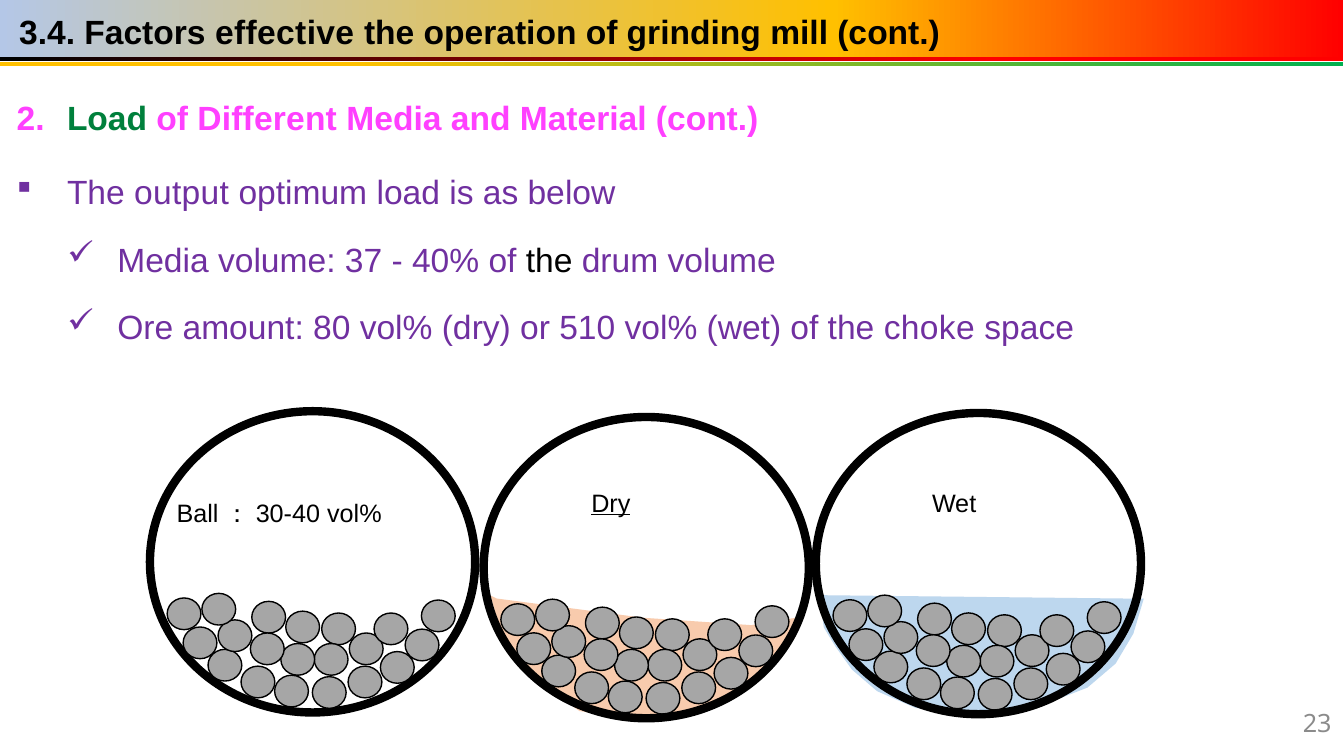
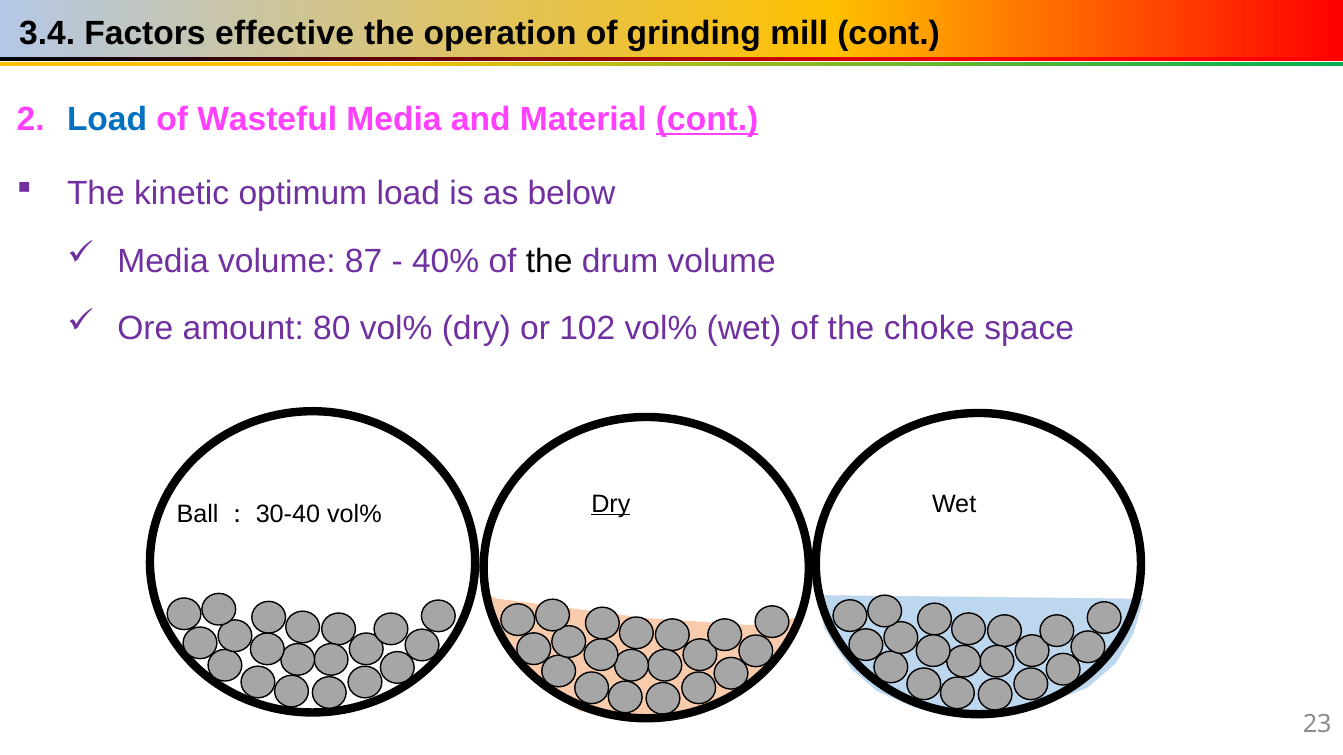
Load at (107, 119) colour: green -> blue
Different: Different -> Wasteful
cont at (707, 119) underline: none -> present
output: output -> kinetic
37: 37 -> 87
510: 510 -> 102
